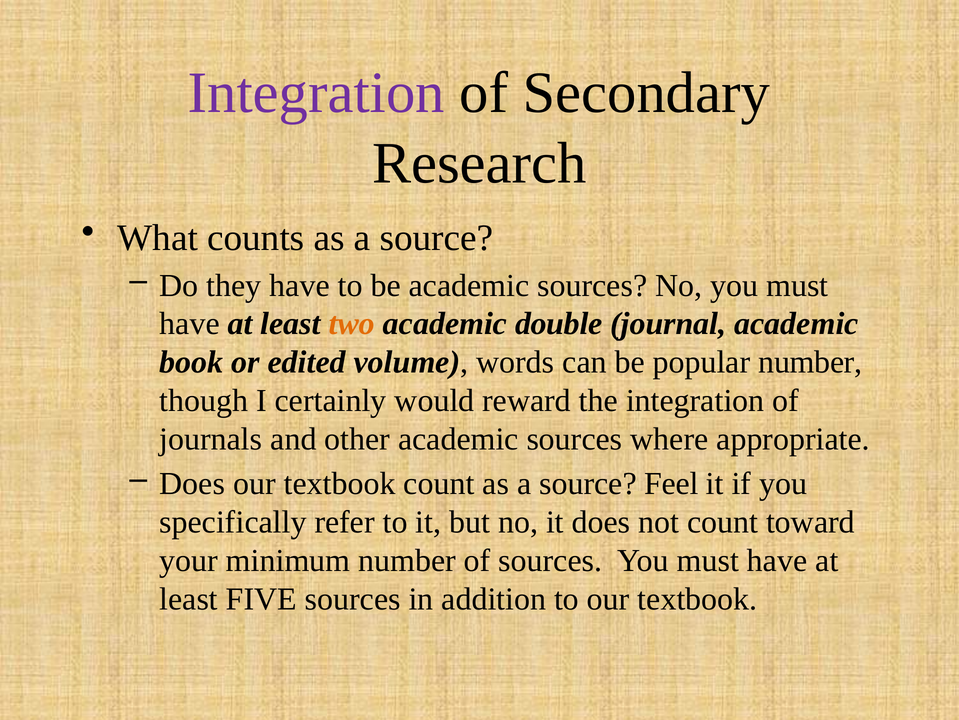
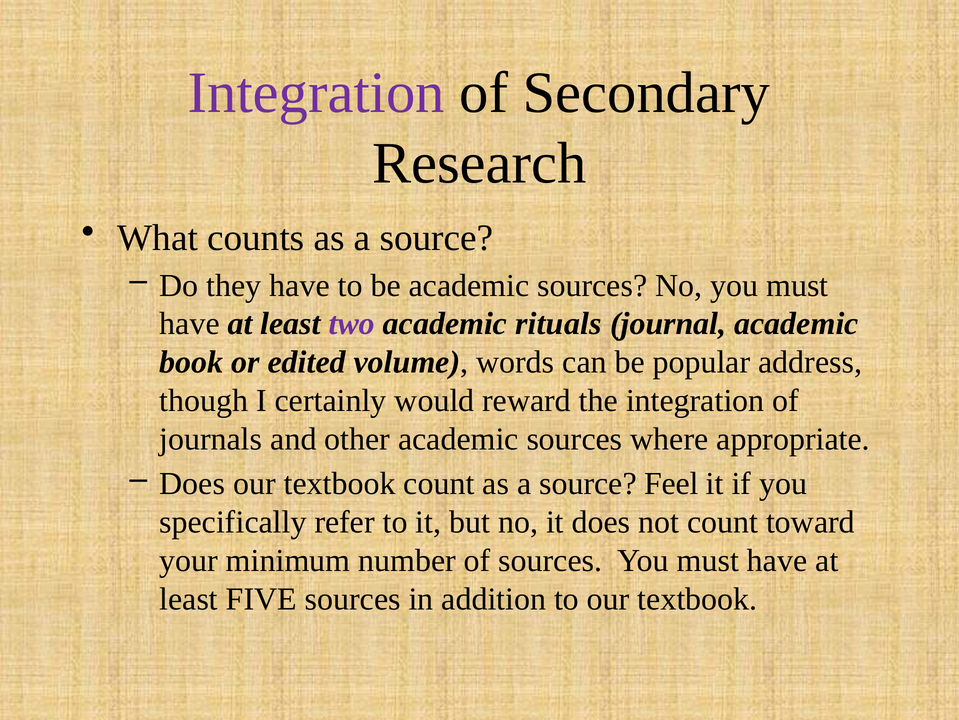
two colour: orange -> purple
double: double -> rituals
popular number: number -> address
